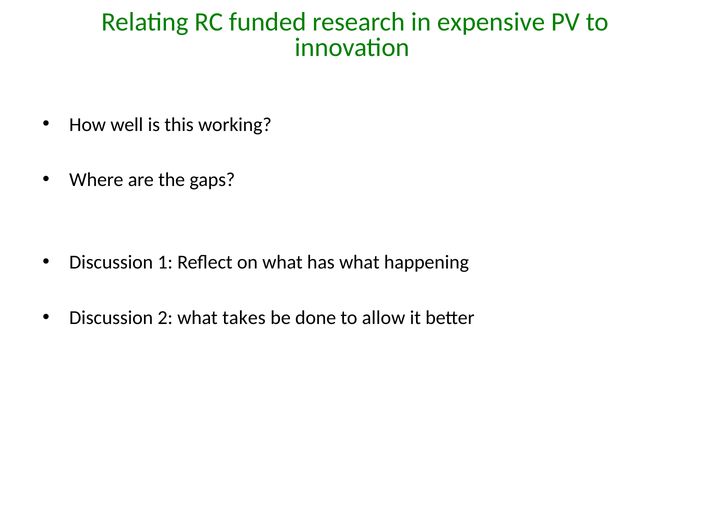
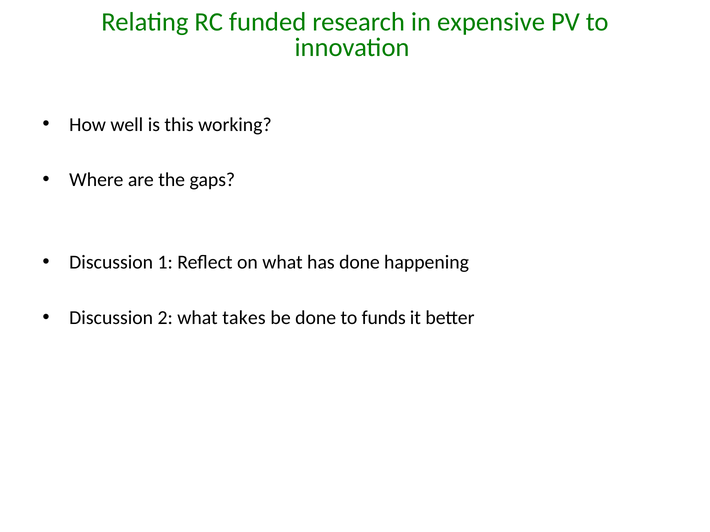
has what: what -> done
allow: allow -> funds
